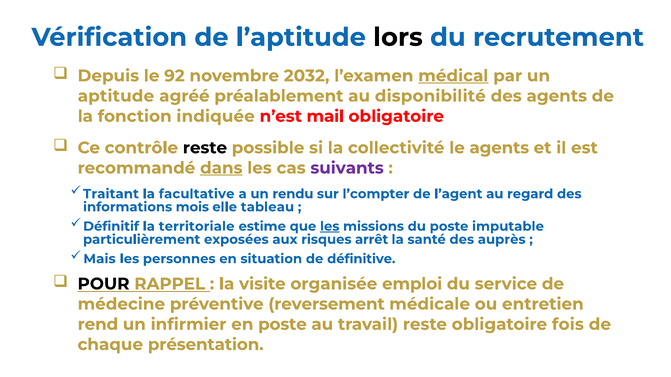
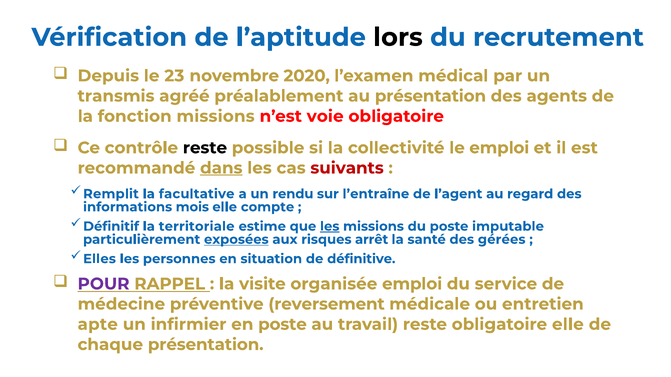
92: 92 -> 23
2032: 2032 -> 2020
médical underline: present -> none
aptitude: aptitude -> transmis
au disponibilité: disponibilité -> présentation
fonction indiquée: indiquée -> missions
mail: mail -> voie
le agents: agents -> emploi
suivants colour: purple -> red
Traitant: Traitant -> Remplit
l’compter: l’compter -> l’entraîne
tableau: tableau -> compte
exposées underline: none -> present
auprès: auprès -> gérées
Mais: Mais -> Elles
POUR colour: black -> purple
rend: rend -> apte
obligatoire fois: fois -> elle
